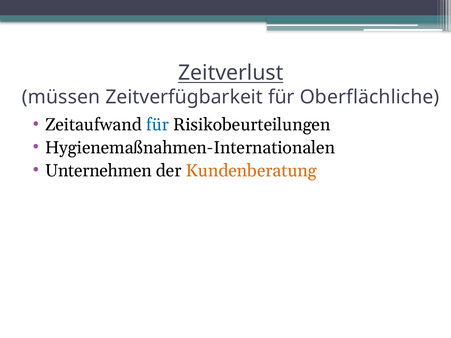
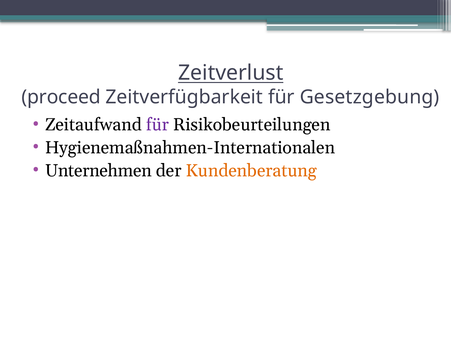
müssen: müssen -> proceed
Oberflächliche: Oberflächliche -> Gesetzgebung
für at (158, 125) colour: blue -> purple
